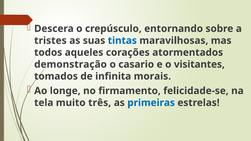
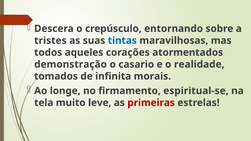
visitantes: visitantes -> realidade
felicidade-se: felicidade-se -> espiritual-se
três: três -> leve
primeiras colour: blue -> red
